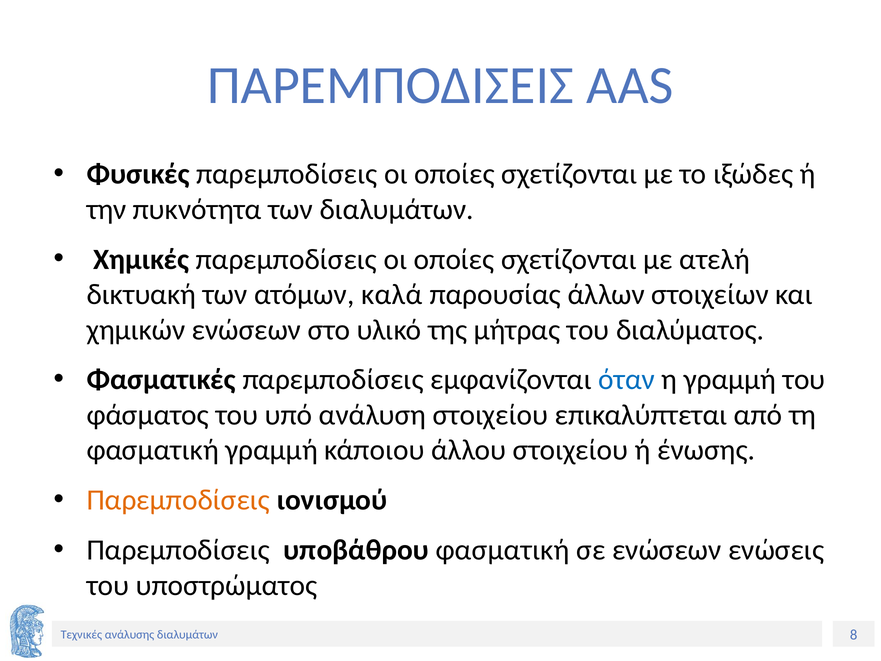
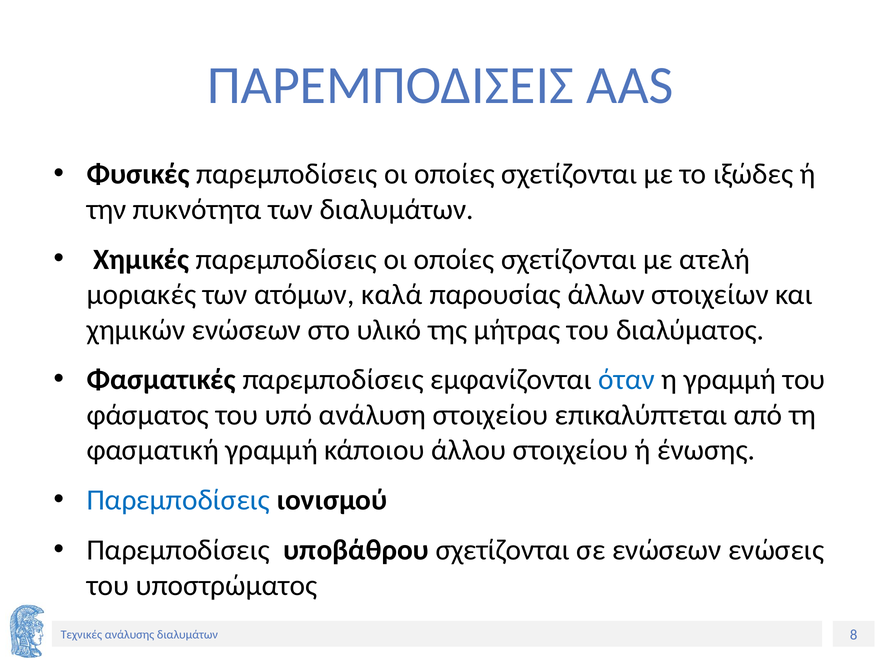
δικτυακή: δικτυακή -> μοριακές
Παρεμποδίσεις at (178, 500) colour: orange -> blue
υποβάθρου φασματική: φασματική -> σχετίζονται
